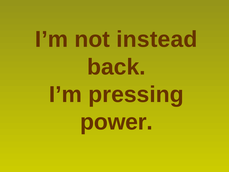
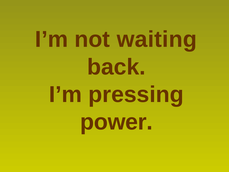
instead: instead -> waiting
